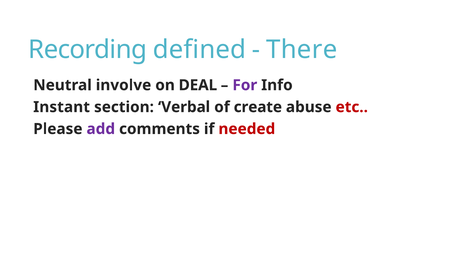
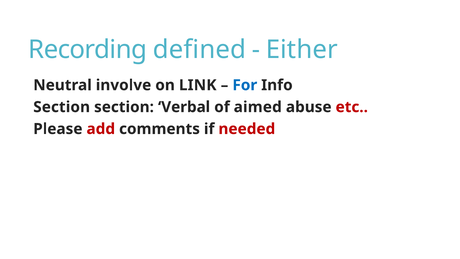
There: There -> Either
DEAL: DEAL -> LINK
For colour: purple -> blue
Instant at (62, 107): Instant -> Section
create: create -> aimed
add colour: purple -> red
